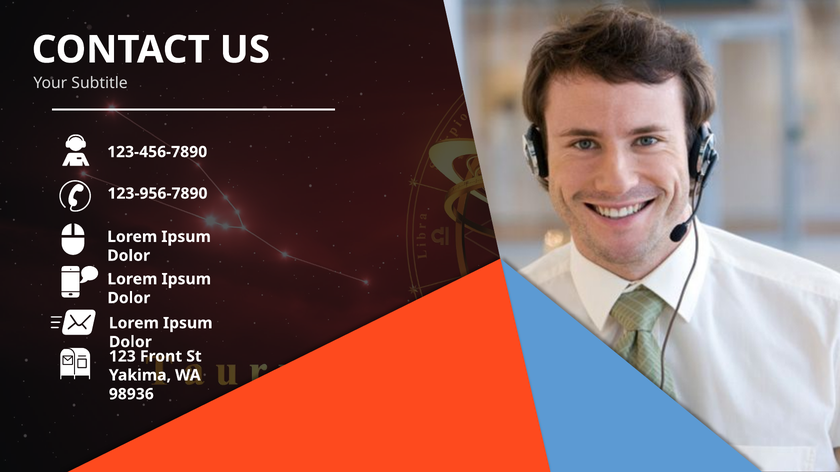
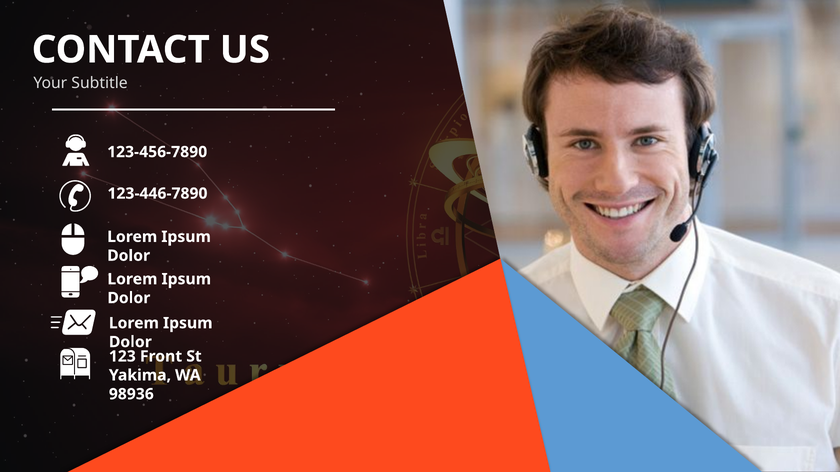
123-956-7890: 123-956-7890 -> 123-446-7890
